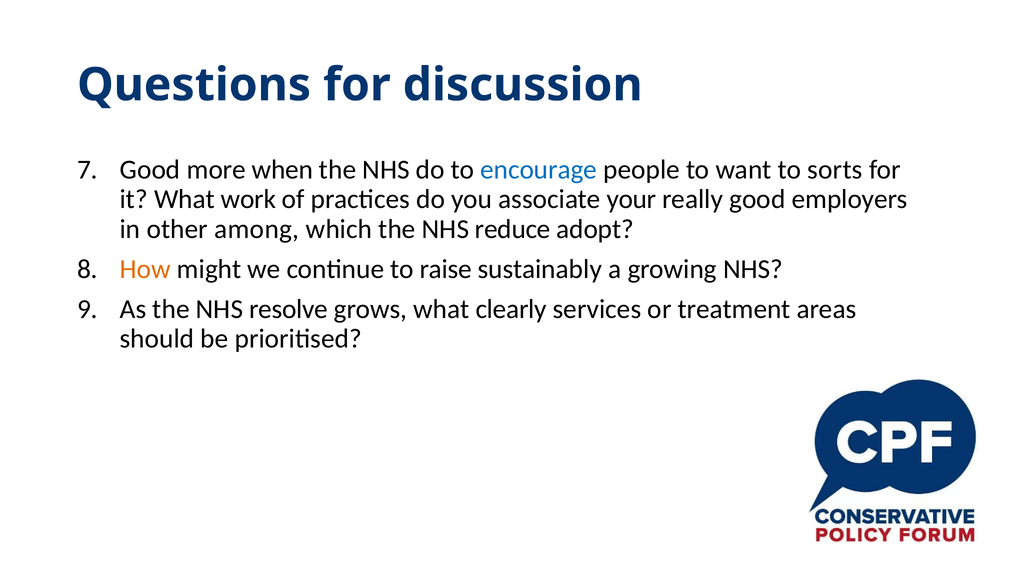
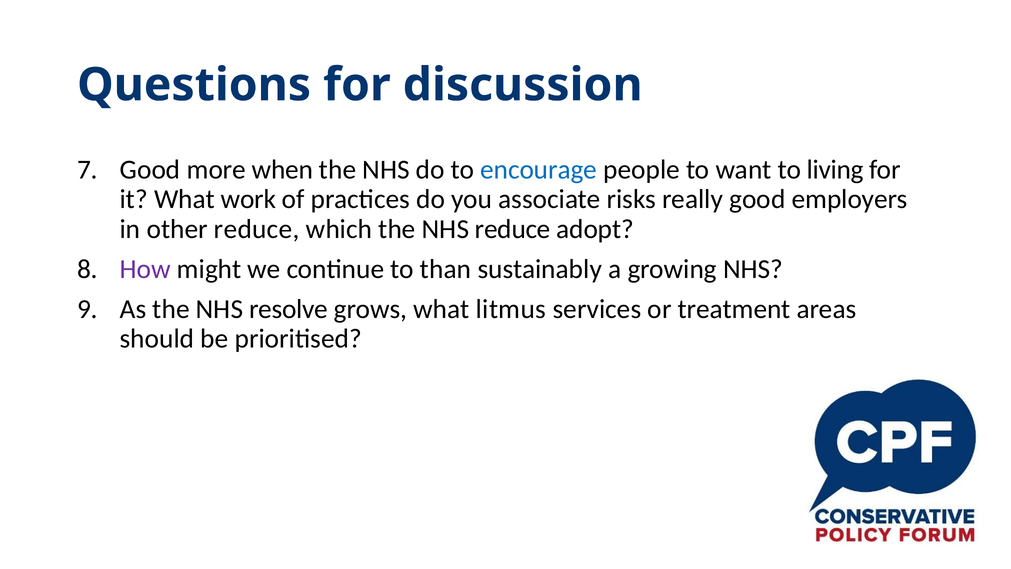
sorts: sorts -> living
your: your -> risks
other among: among -> reduce
How colour: orange -> purple
raise: raise -> than
clearly: clearly -> litmus
